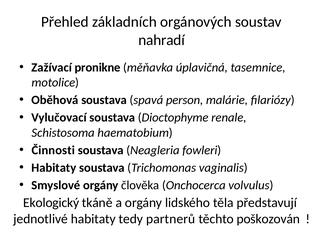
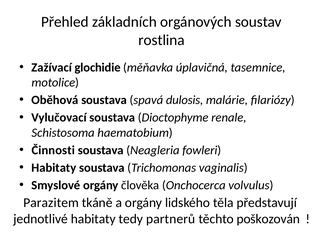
nahradí: nahradí -> rostlina
pronikne: pronikne -> glochidie
person: person -> dulosis
Ekologický: Ekologický -> Parazitem
